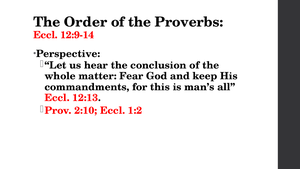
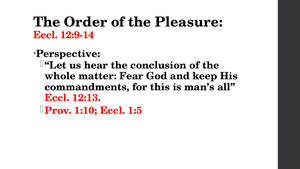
Proverbs: Proverbs -> Pleasure
2:10: 2:10 -> 1:10
1:2: 1:2 -> 1:5
